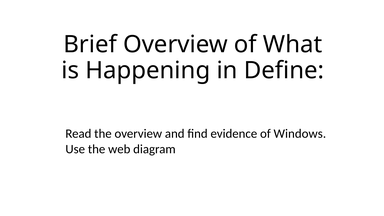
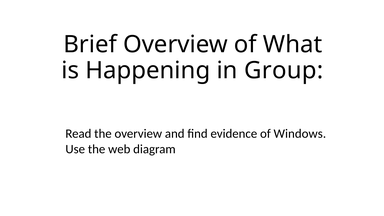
Define: Define -> Group
